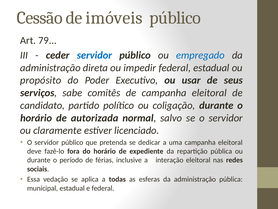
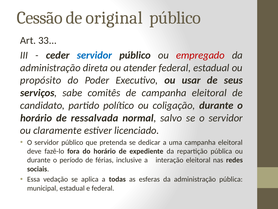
imóveis: imóveis -> original
79: 79 -> 33
empregado colour: blue -> red
impedir: impedir -> atender
autorizada: autorizada -> ressalvada
